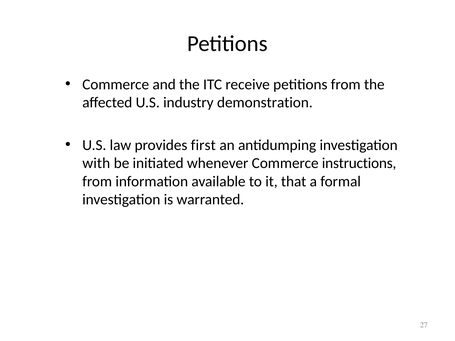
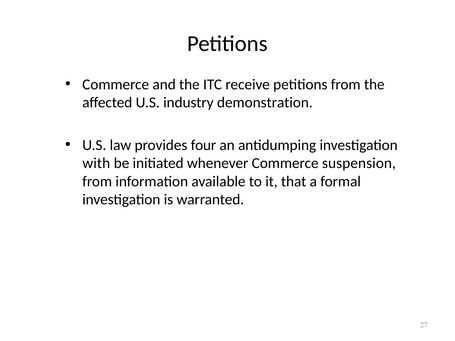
first: first -> four
instructions: instructions -> suspension
